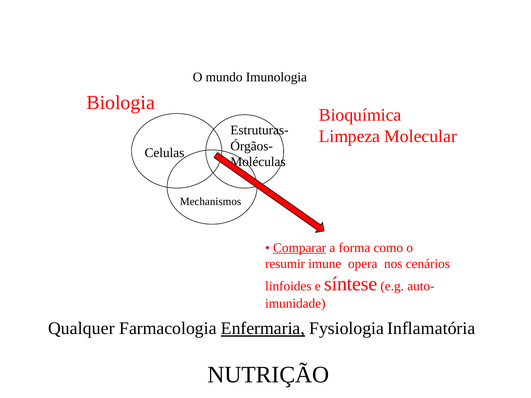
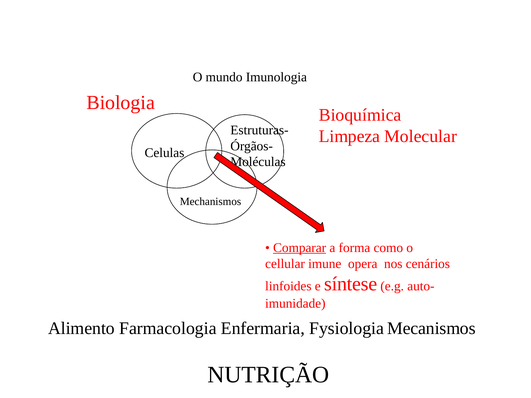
resumir: resumir -> cellular
Qualquer: Qualquer -> Alimento
Enfermaria underline: present -> none
Inflamatória: Inflamatória -> Mecanismos
